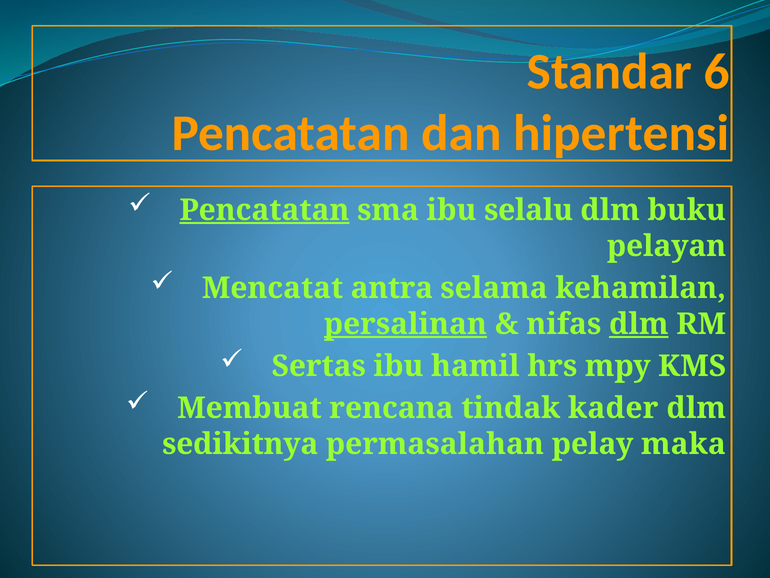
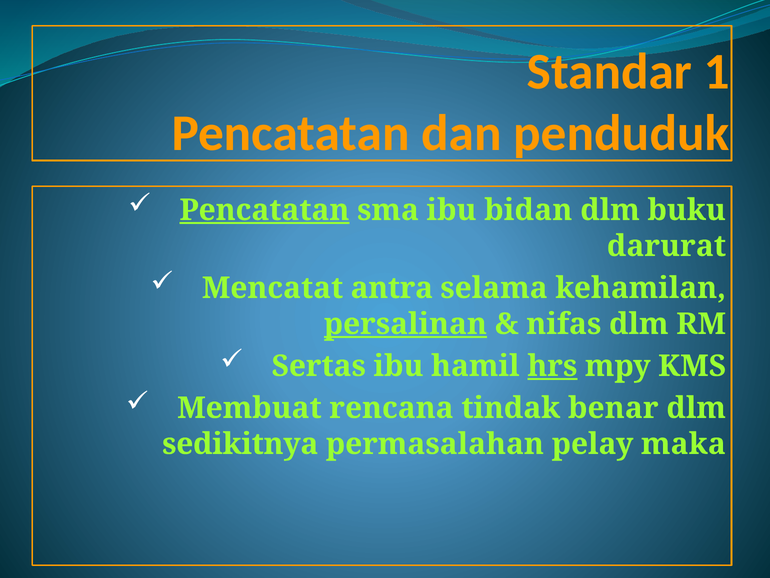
6: 6 -> 1
hipertensi: hipertensi -> penduduk
selalu: selalu -> bidan
pelayan: pelayan -> darurat
dlm at (639, 324) underline: present -> none
hrs underline: none -> present
kader: kader -> benar
